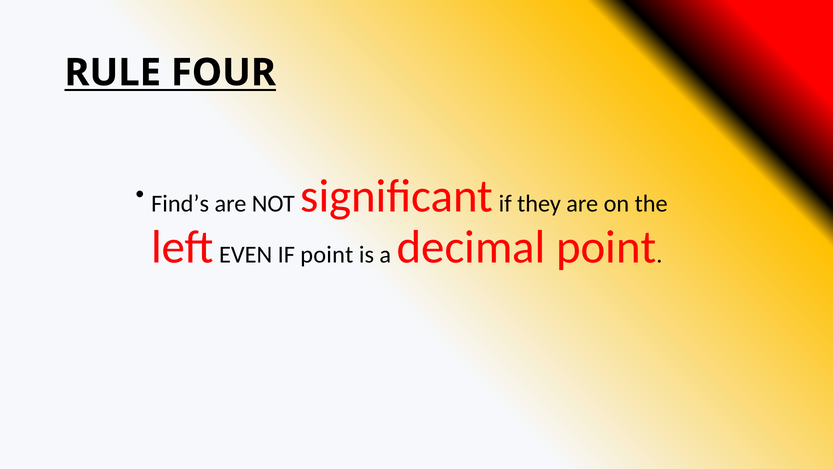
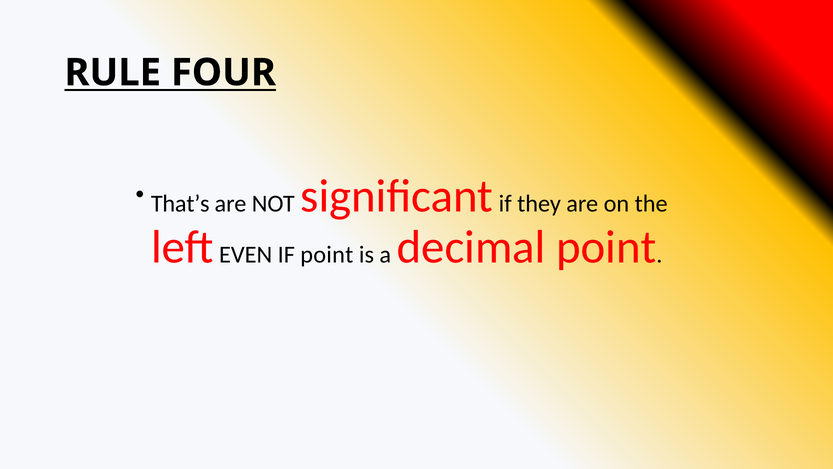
Find’s: Find’s -> That’s
